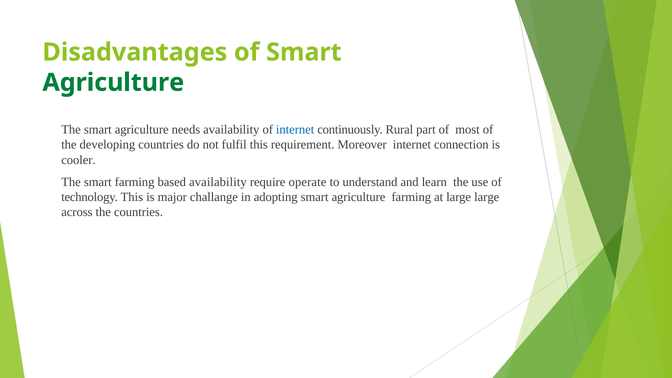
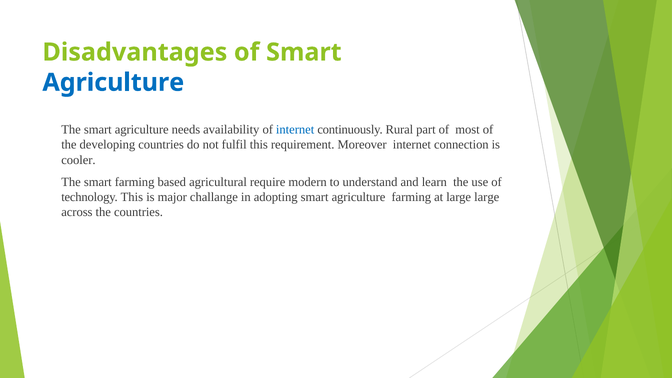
Agriculture at (113, 83) colour: green -> blue
based availability: availability -> agricultural
operate: operate -> modern
